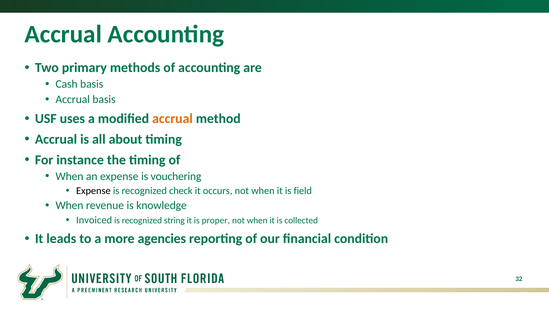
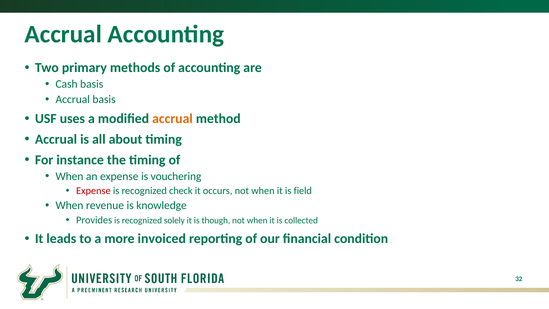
Expense at (93, 191) colour: black -> red
Invoiced: Invoiced -> Provides
string: string -> solely
proper: proper -> though
agencies: agencies -> invoiced
